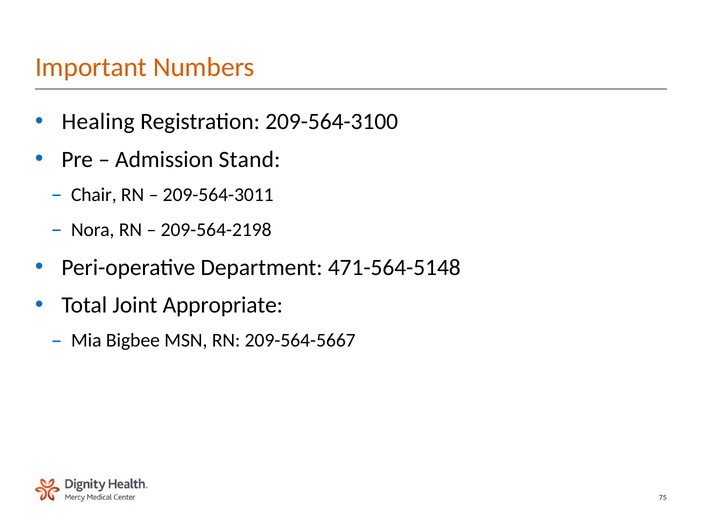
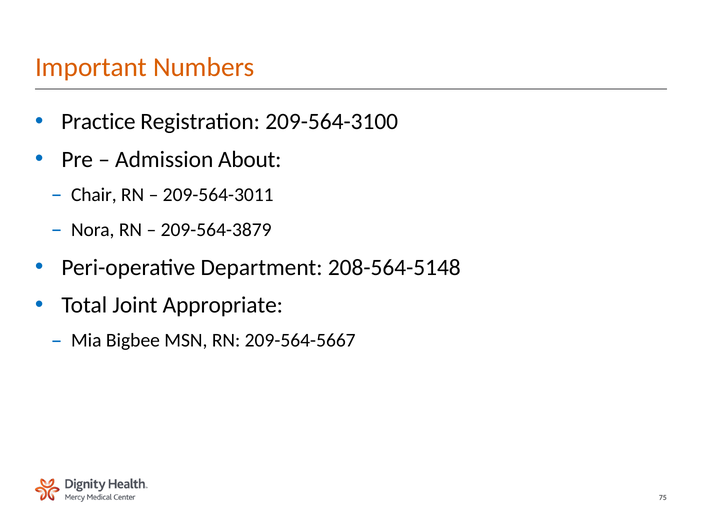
Healing: Healing -> Practice
Stand: Stand -> About
209-564-2198: 209-564-2198 -> 209-564-3879
471-564-5148: 471-564-5148 -> 208-564-5148
